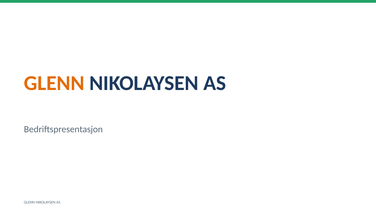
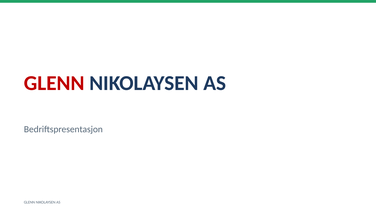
GLENN at (54, 83) colour: orange -> red
